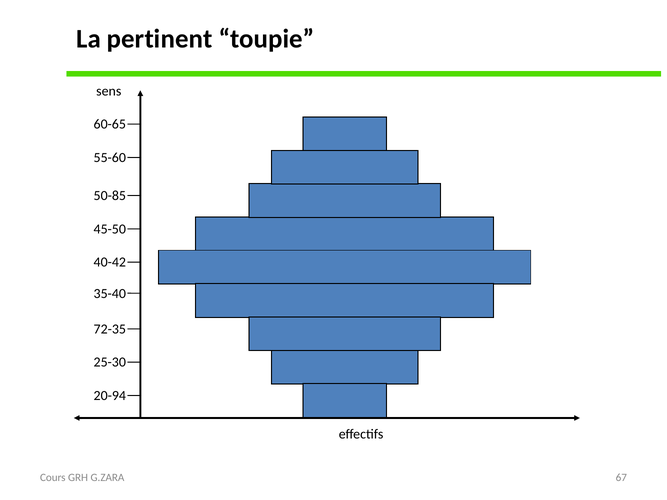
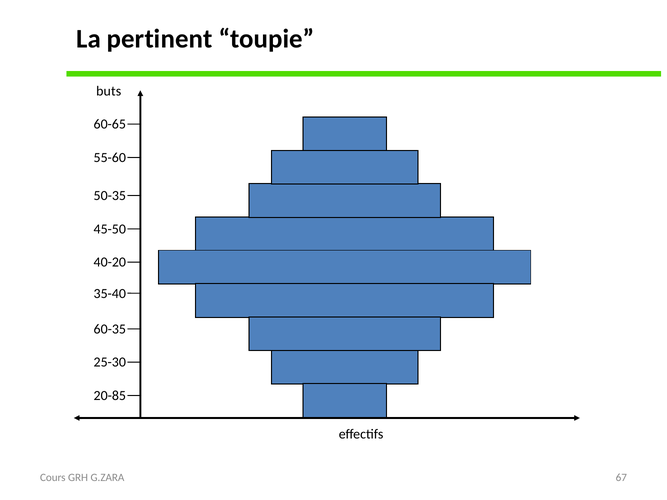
sens: sens -> buts
50-85: 50-85 -> 50-35
40-42: 40-42 -> 40-20
72-35: 72-35 -> 60-35
20-94: 20-94 -> 20-85
